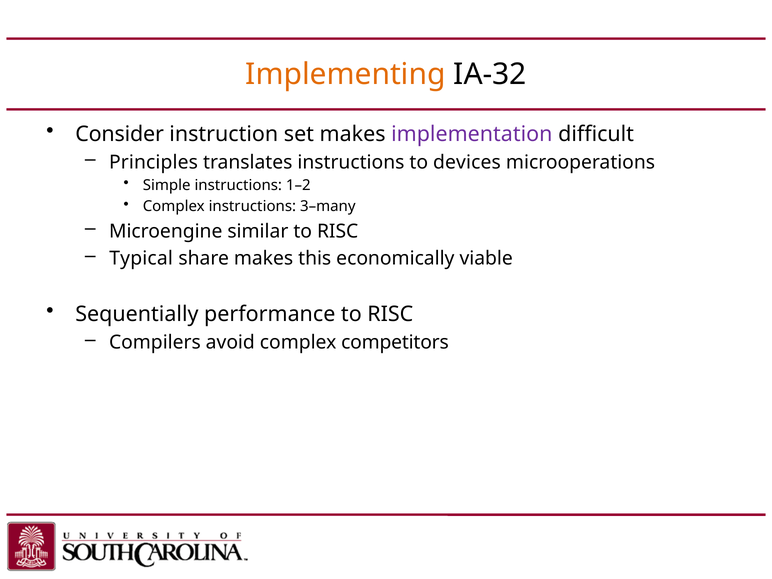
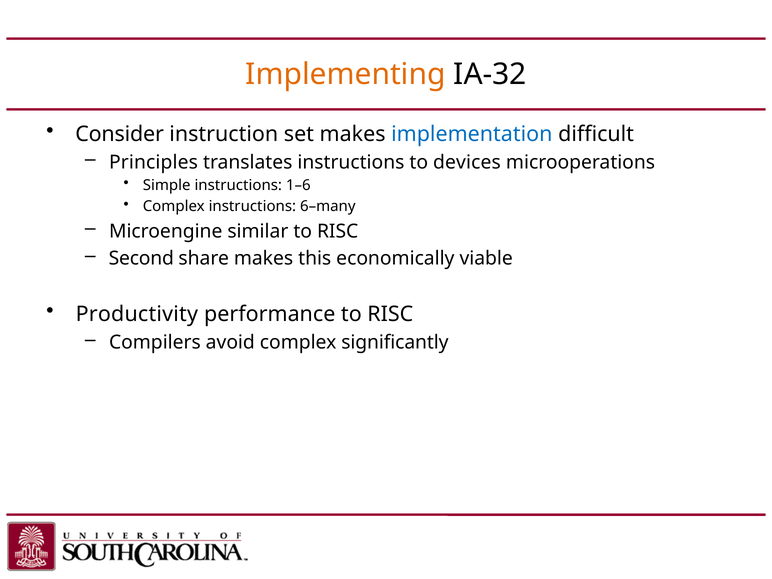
implementation colour: purple -> blue
1–2: 1–2 -> 1–6
3–many: 3–many -> 6–many
Typical: Typical -> Second
Sequentially: Sequentially -> Productivity
competitors: competitors -> significantly
